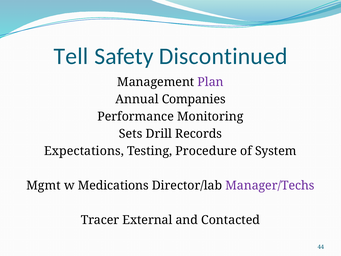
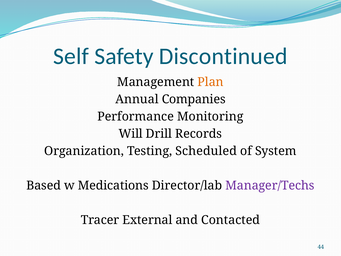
Tell: Tell -> Self
Plan colour: purple -> orange
Sets: Sets -> Will
Expectations: Expectations -> Organization
Procedure: Procedure -> Scheduled
Mgmt: Mgmt -> Based
